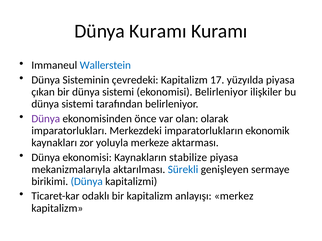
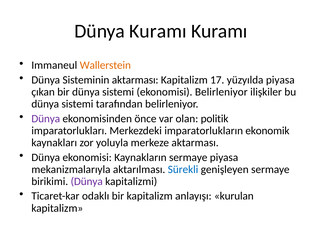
Wallerstein colour: blue -> orange
Sisteminin çevredeki: çevredeki -> aktarması
olarak: olarak -> politik
Kaynakların stabilize: stabilize -> sermaye
Dünya at (87, 182) colour: blue -> purple
merkez: merkez -> kurulan
